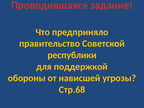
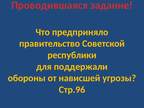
поддержкой: поддержкой -> поддержали
Стр.68: Стр.68 -> Стр.96
